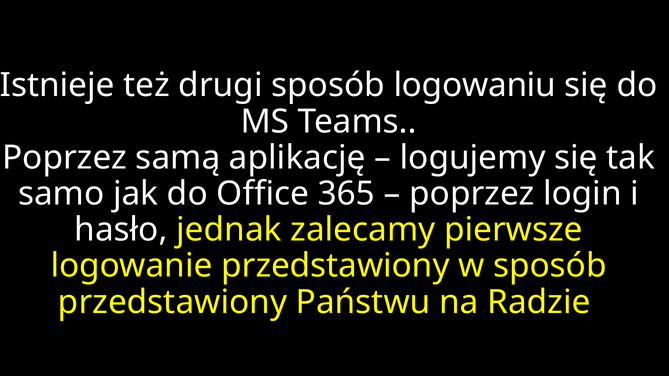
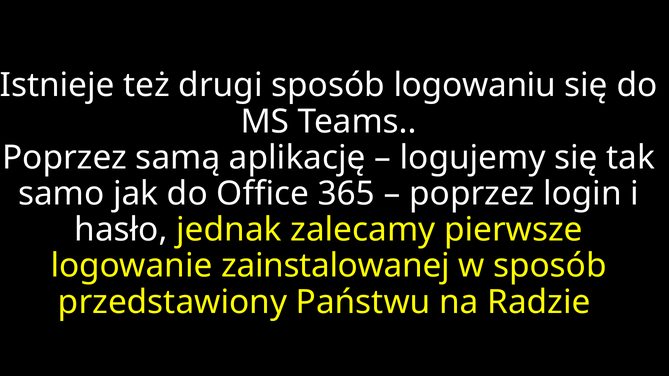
logowanie przedstawiony: przedstawiony -> zainstalowanej
